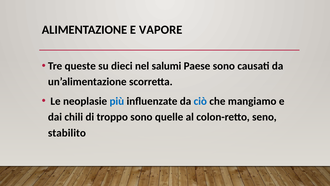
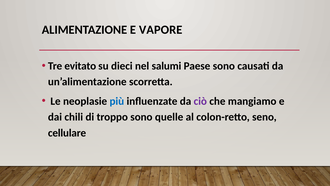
queste: queste -> evitato
ciò colour: blue -> purple
stabilito: stabilito -> cellulare
